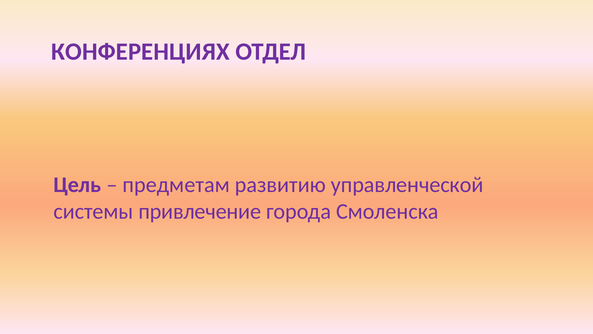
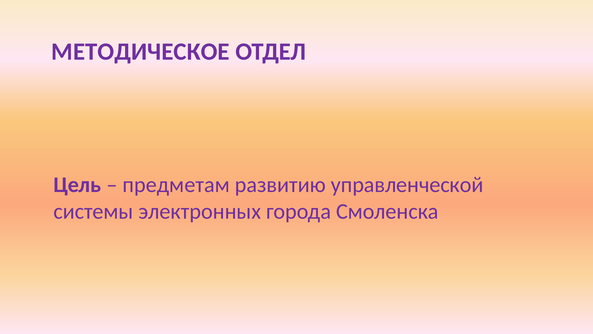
КОНФЕРЕНЦИЯХ: КОНФЕРЕНЦИЯХ -> МЕТОДИЧЕСКОЕ
привлечение: привлечение -> электронных
